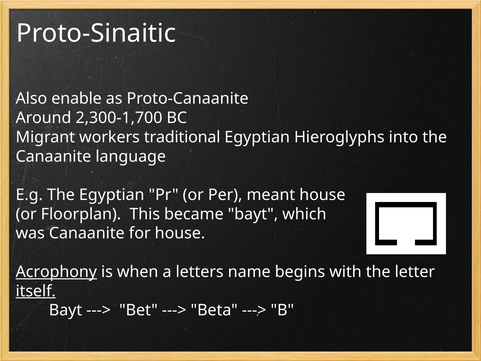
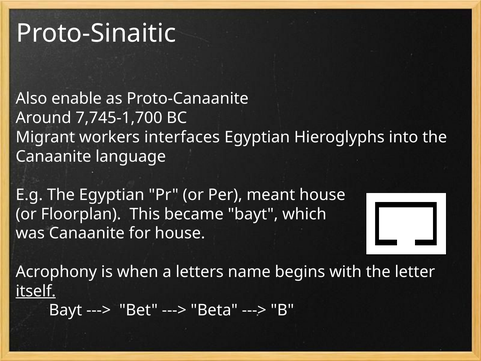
2,300-1,700: 2,300-1,700 -> 7,745-1,700
traditional: traditional -> interfaces
Acrophony underline: present -> none
